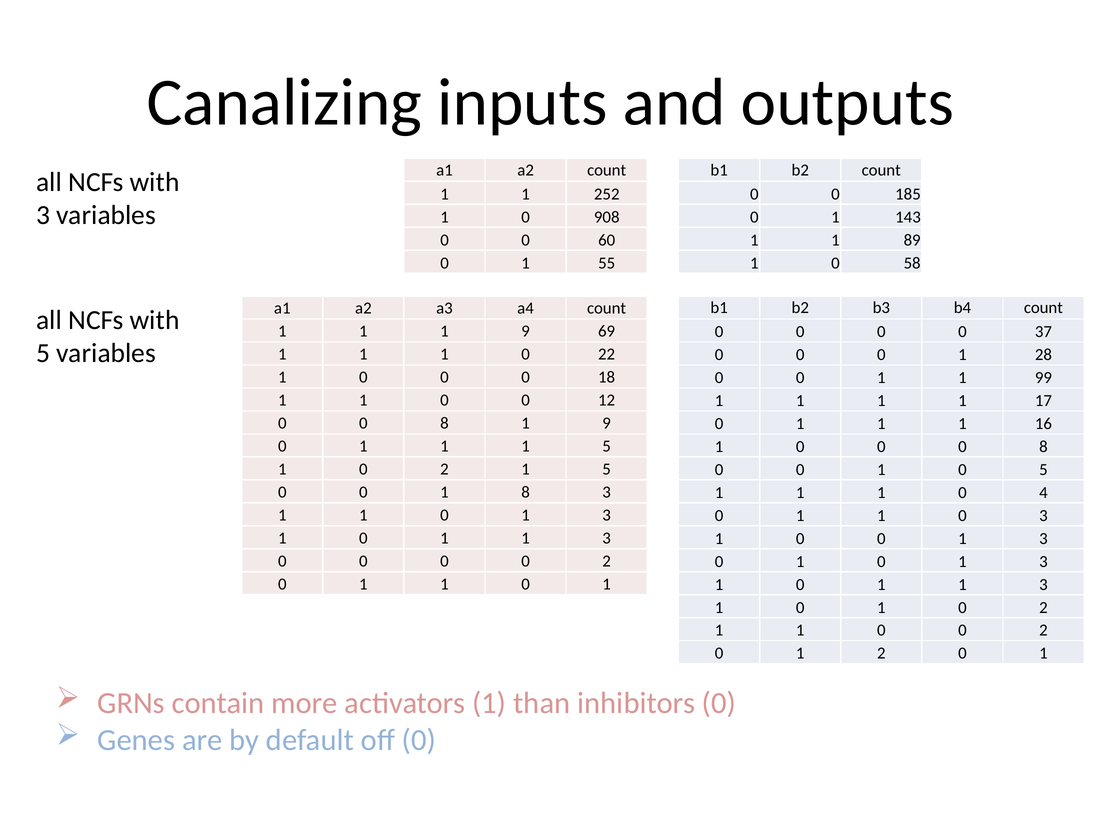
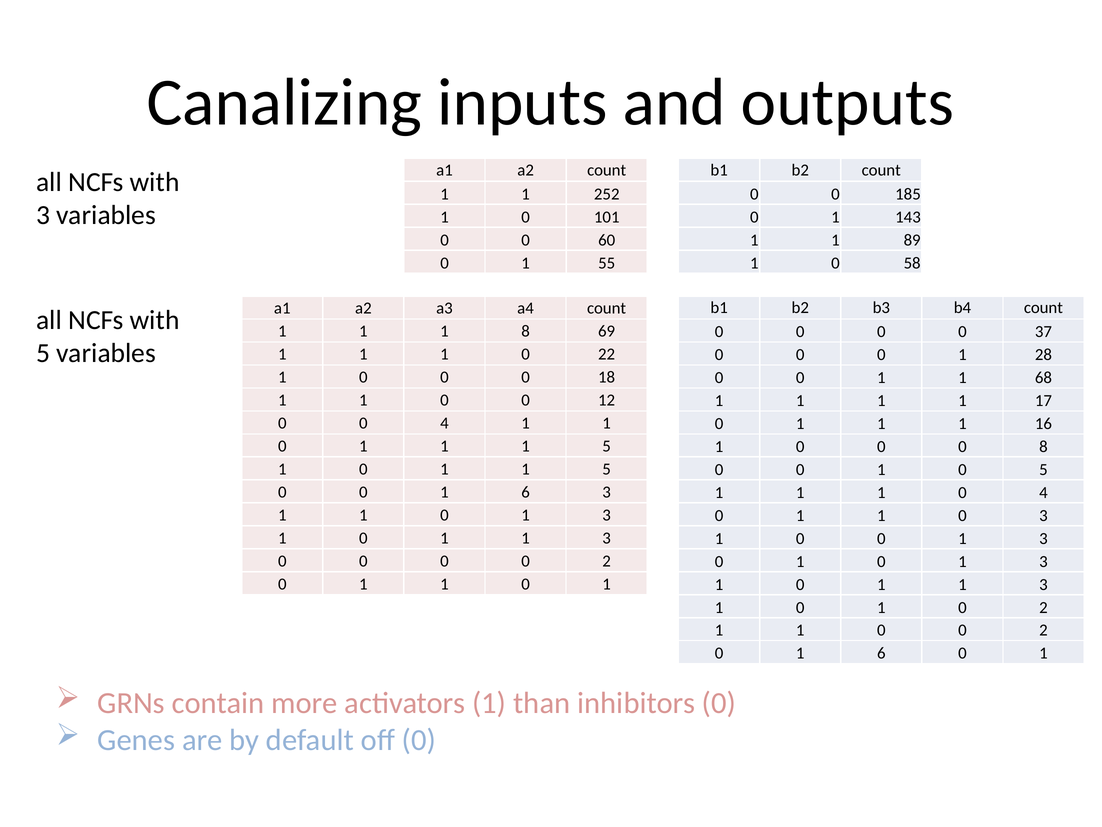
908: 908 -> 101
1 1 9: 9 -> 8
99: 99 -> 68
8 at (444, 423): 8 -> 4
9 at (607, 423): 9 -> 1
2 at (444, 469): 2 -> 1
0 0 1 8: 8 -> 6
2 at (881, 653): 2 -> 6
